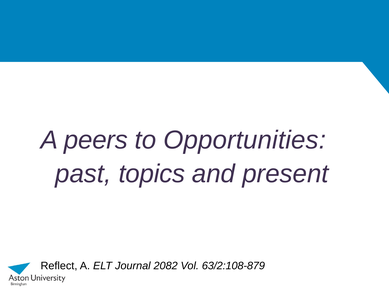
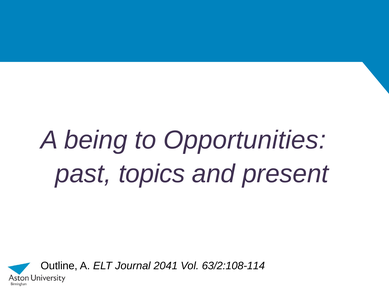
peers: peers -> being
Reflect: Reflect -> Outline
2082: 2082 -> 2041
63/2:108-879: 63/2:108-879 -> 63/2:108-114
